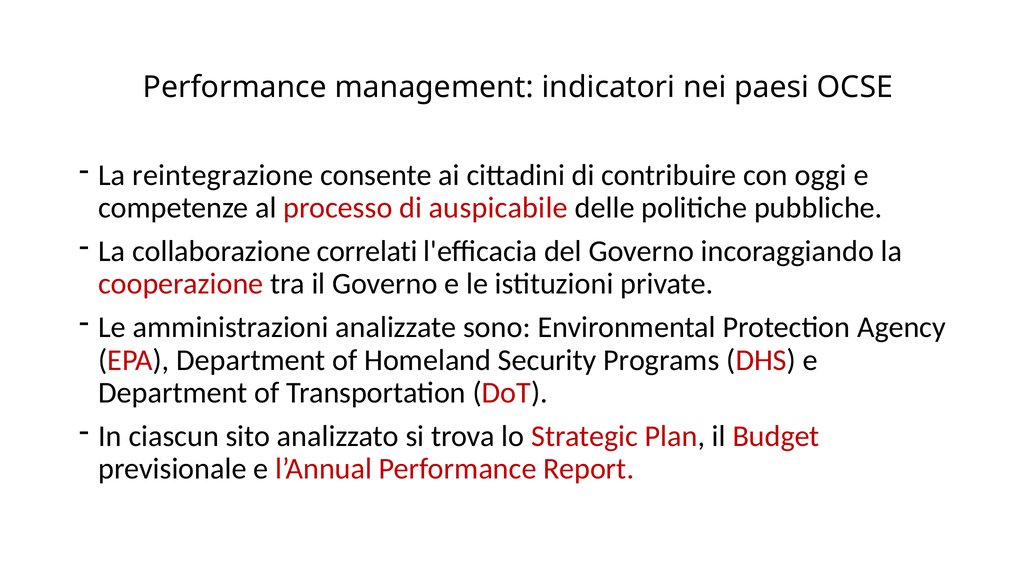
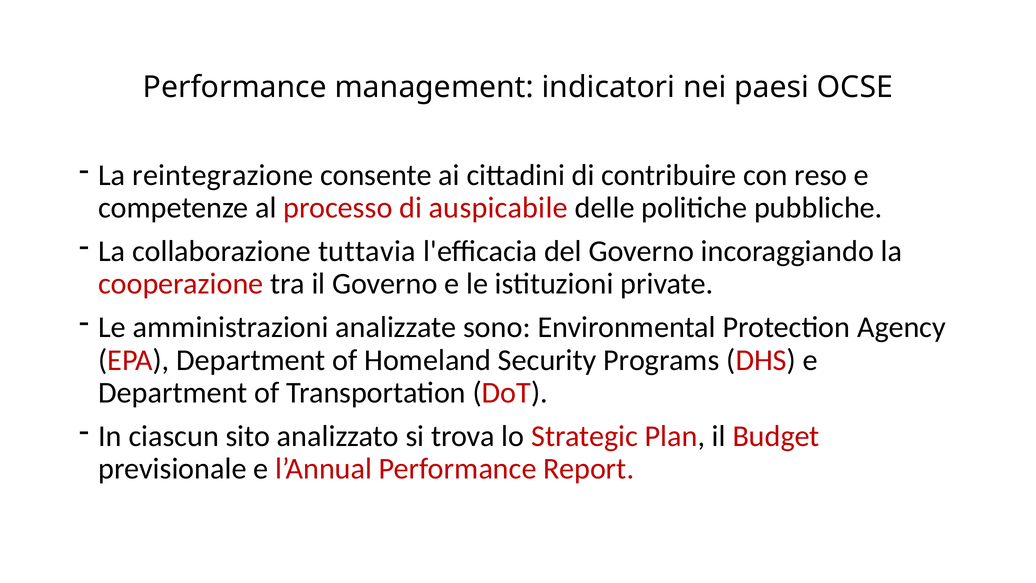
oggi: oggi -> reso
correlati: correlati -> tuttavia
